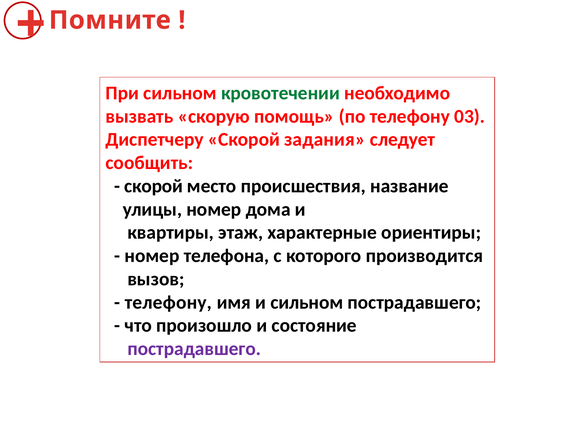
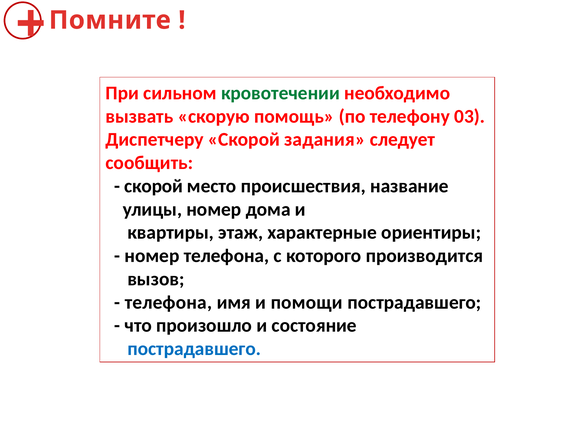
телефону at (168, 302): телефону -> телефона
и сильном: сильном -> помощи
пострадавшего at (194, 349) colour: purple -> blue
